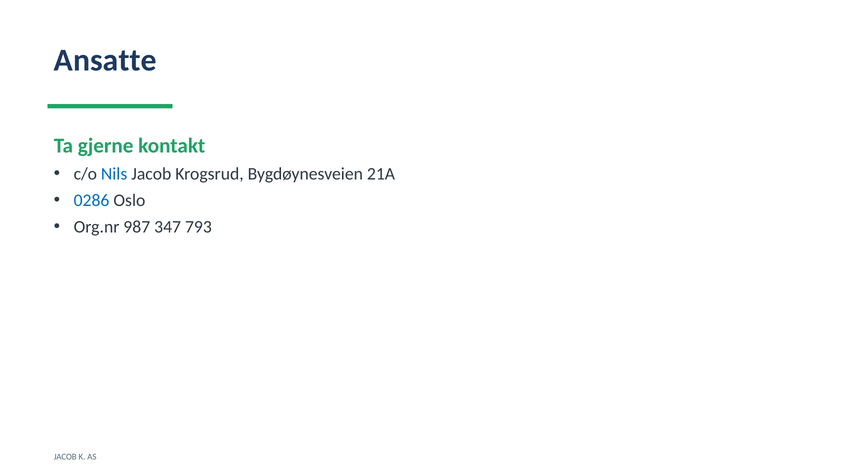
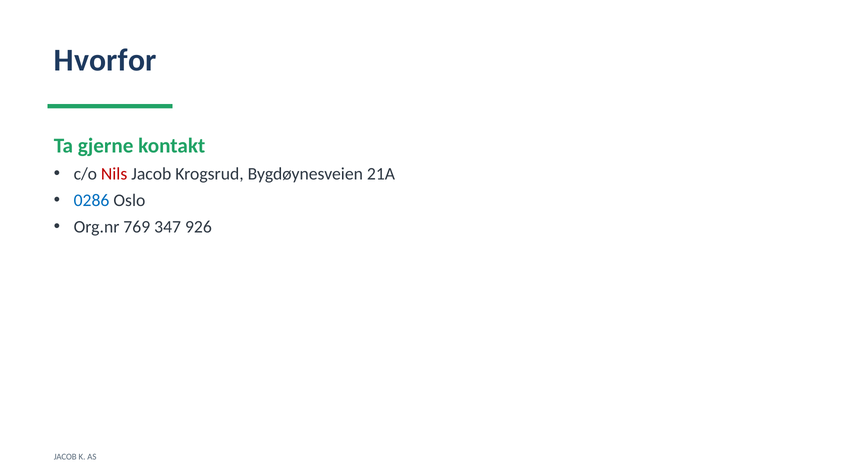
Ansatte: Ansatte -> Hvorfor
Nils colour: blue -> red
987: 987 -> 769
793: 793 -> 926
